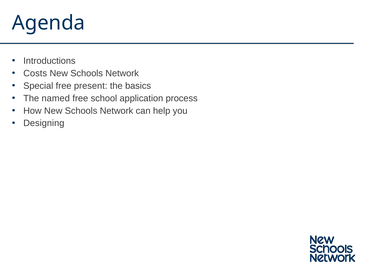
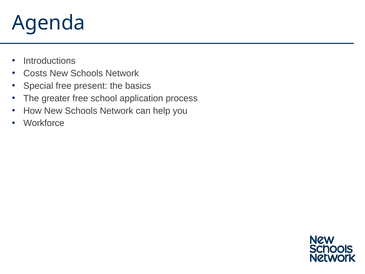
named: named -> greater
Designing: Designing -> Workforce
